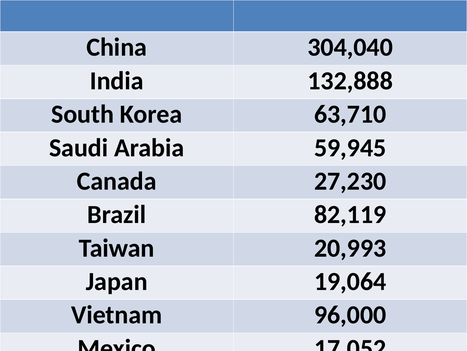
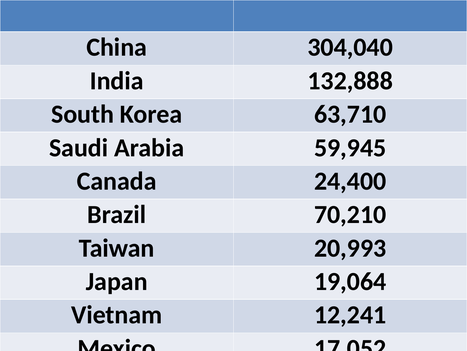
27,230: 27,230 -> 24,400
82,119: 82,119 -> 70,210
96,000: 96,000 -> 12,241
